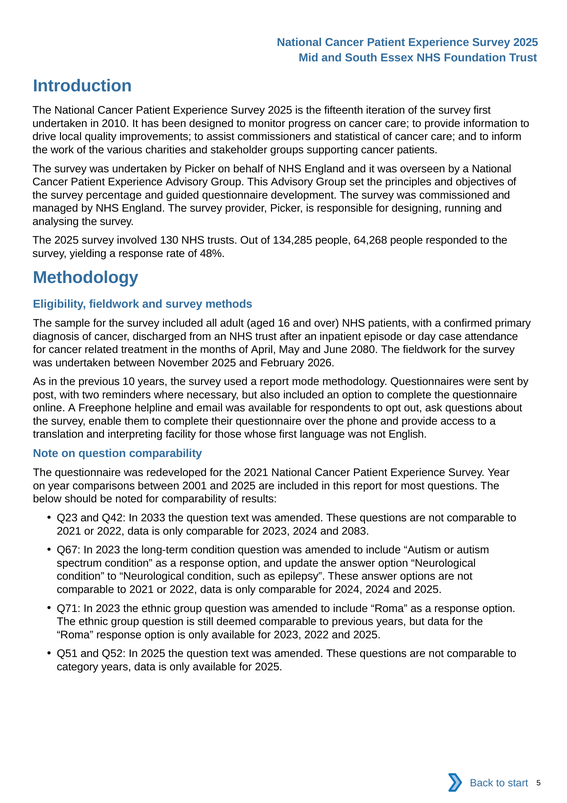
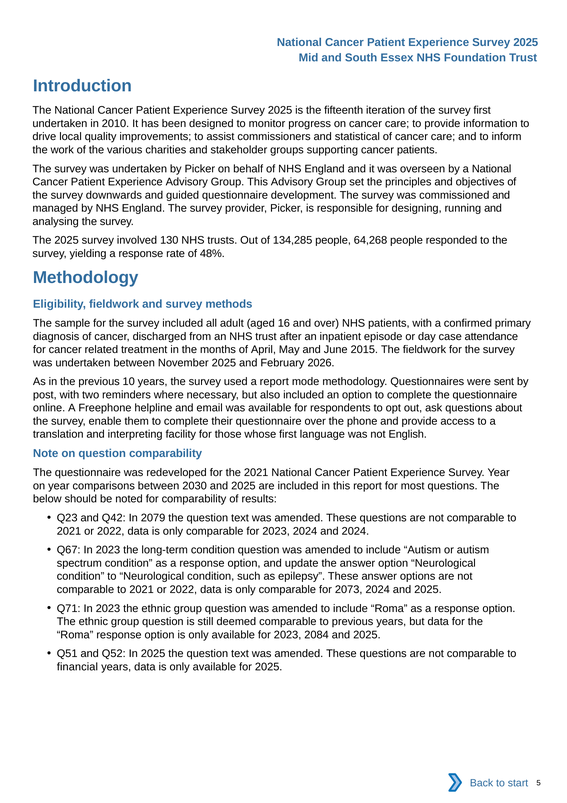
percentage: percentage -> downwards
2080: 2080 -> 2015
2001: 2001 -> 2030
2033: 2033 -> 2079
and 2083: 2083 -> 2024
for 2024: 2024 -> 2073
2023 2022: 2022 -> 2084
category: category -> financial
